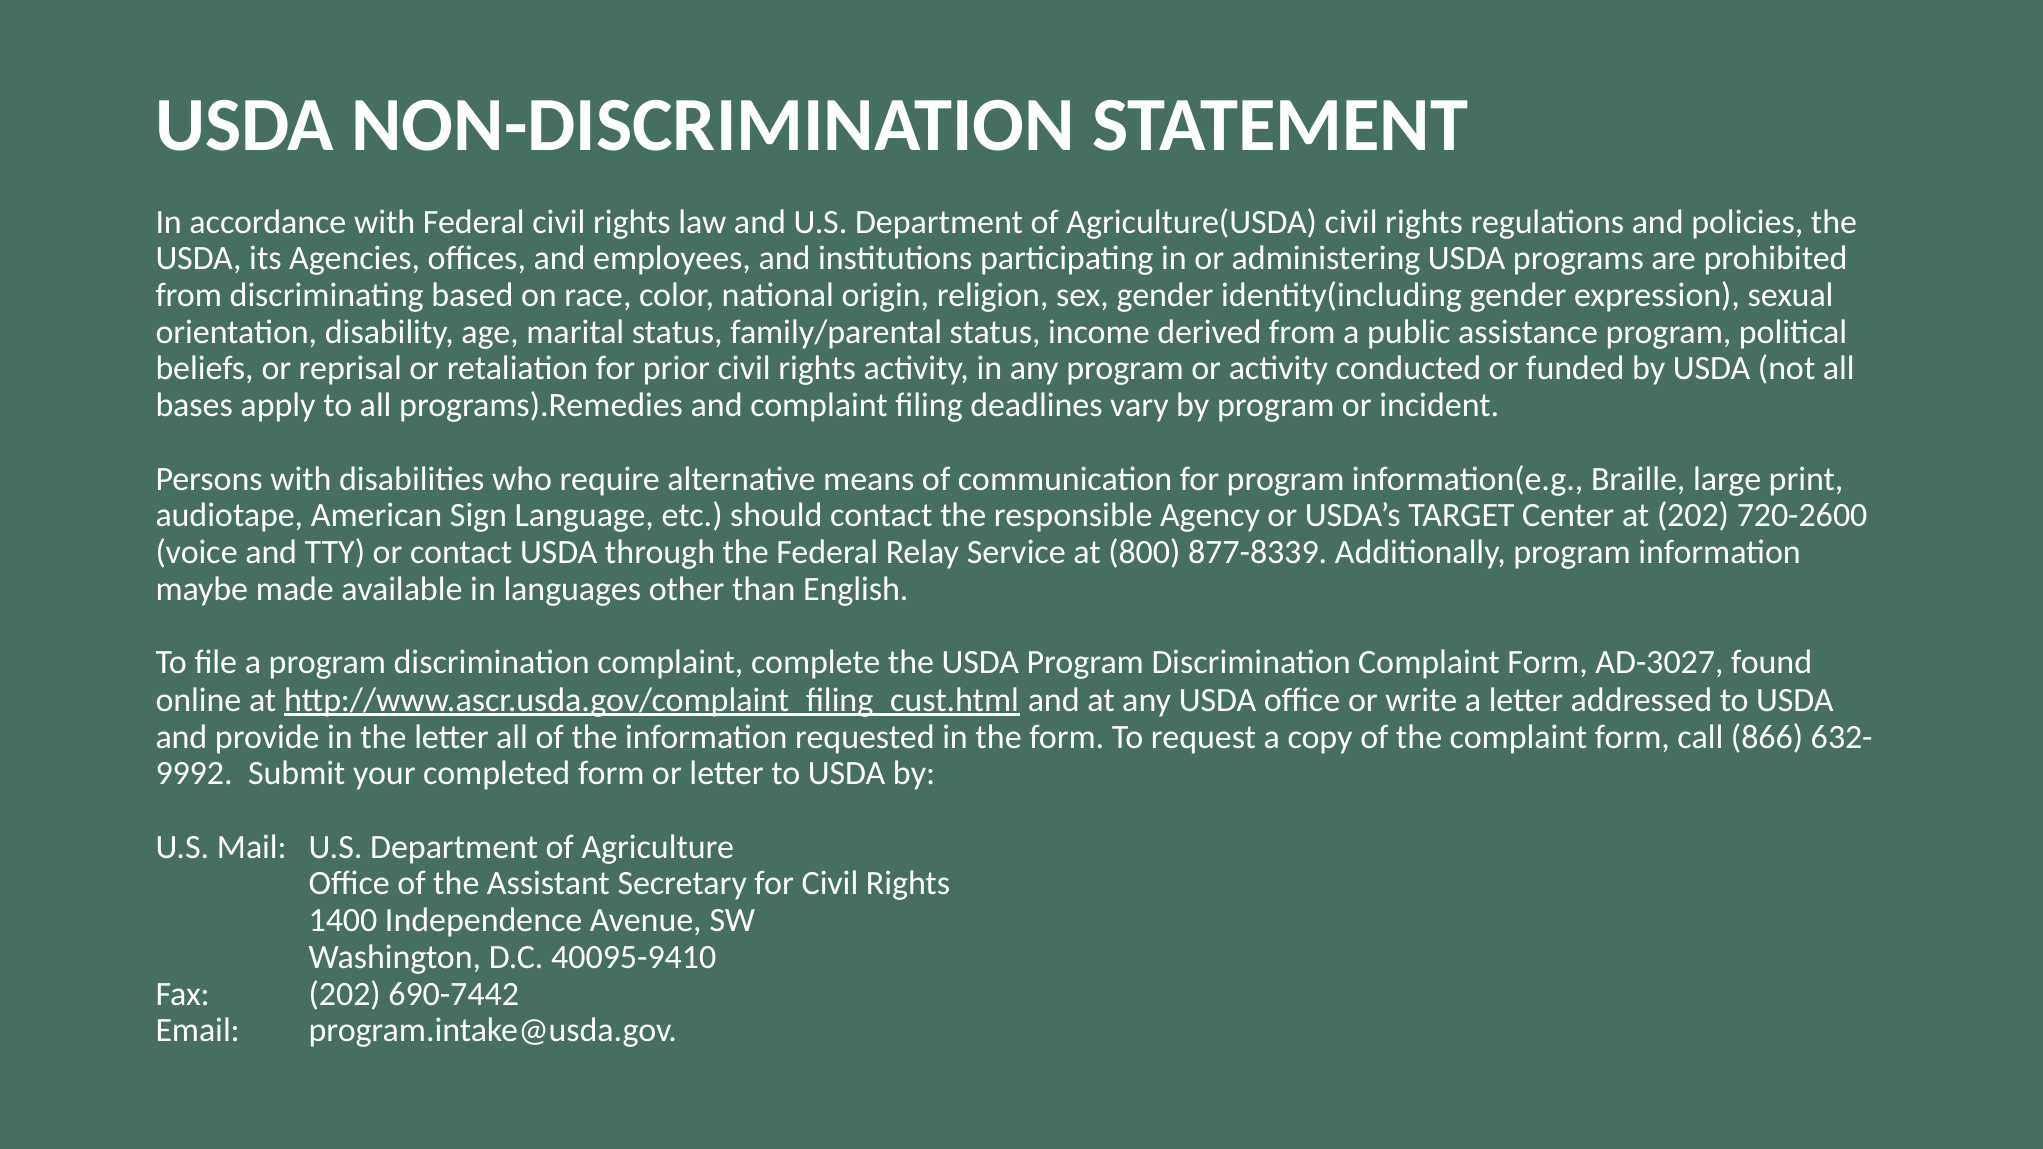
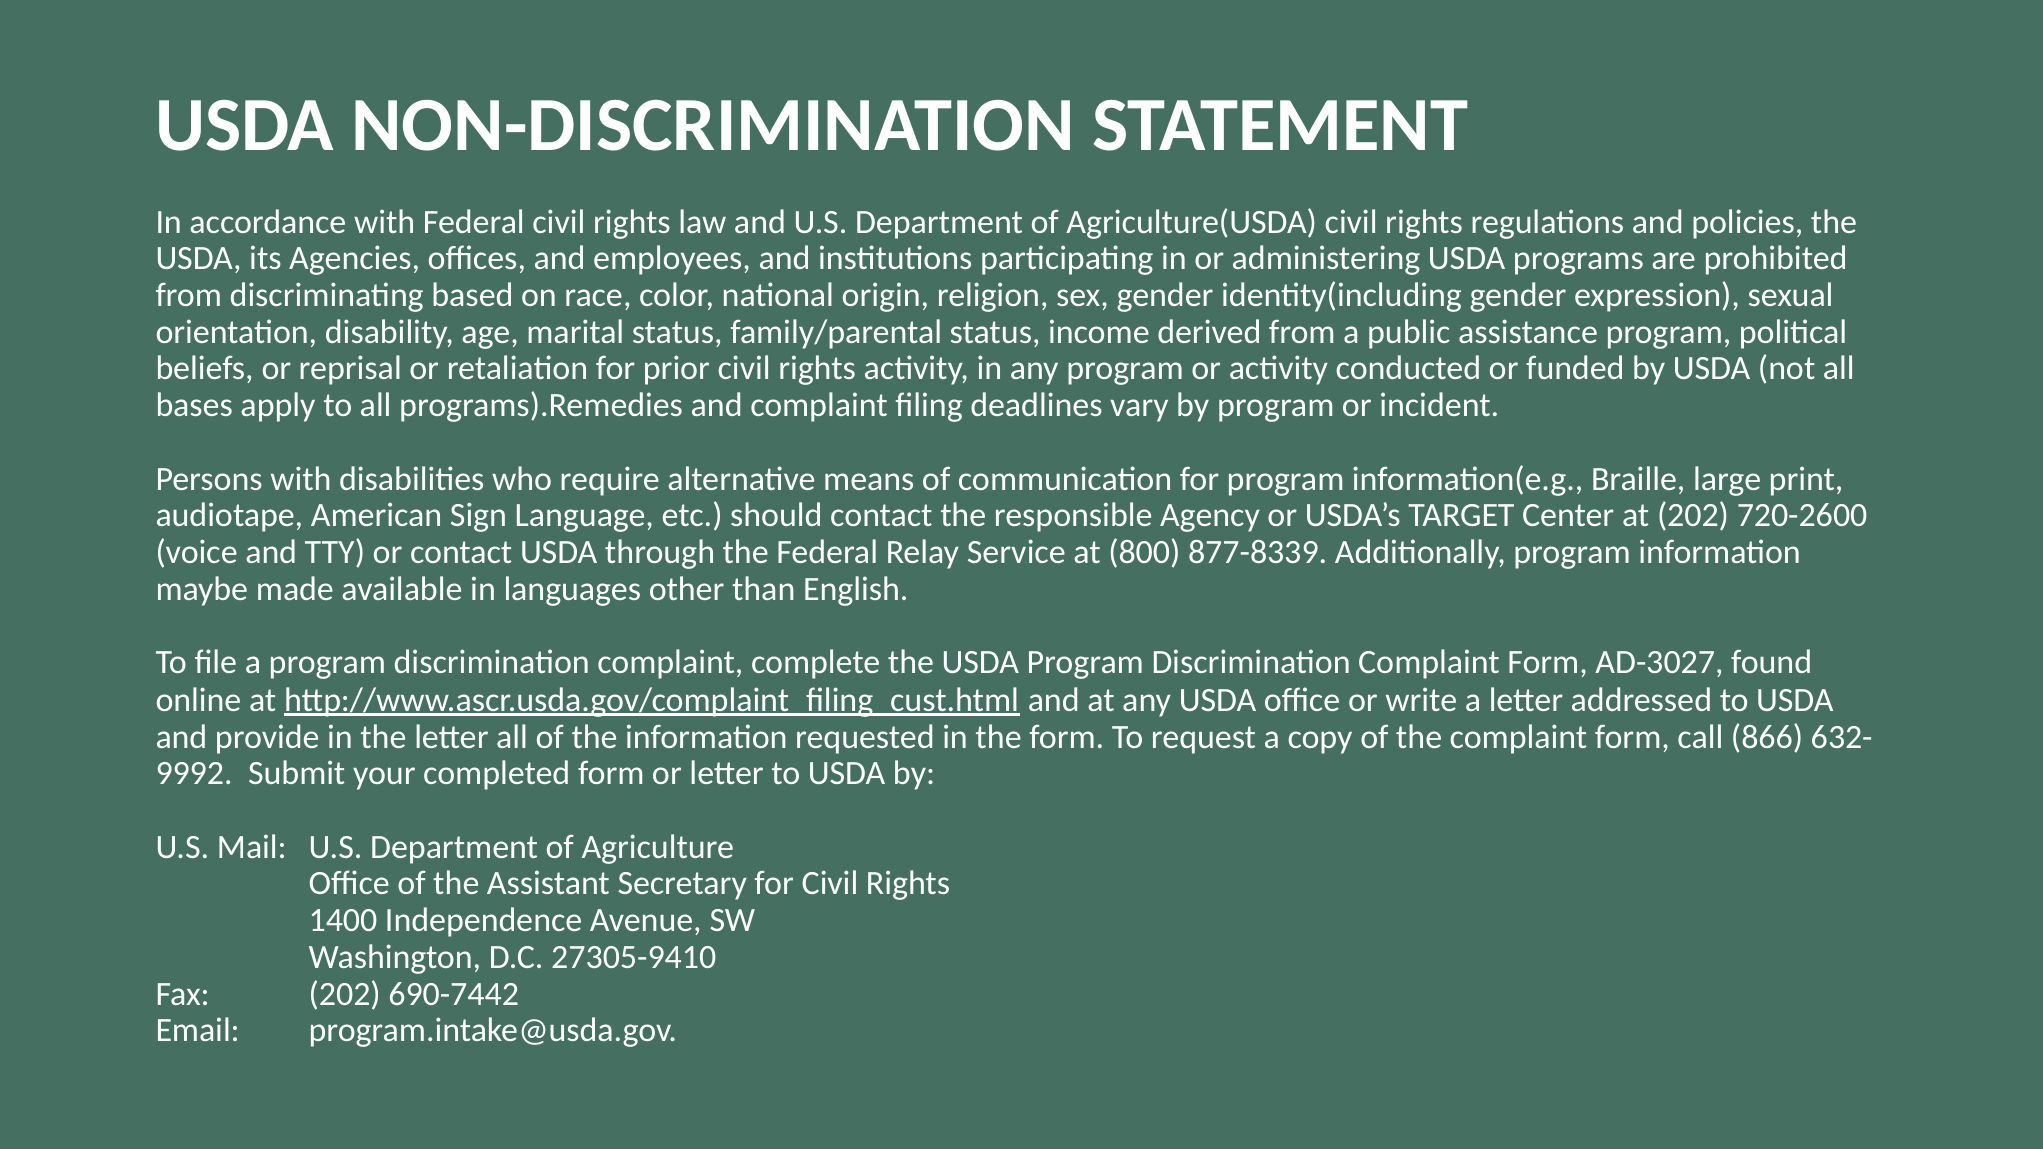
40095-9410: 40095-9410 -> 27305-9410
